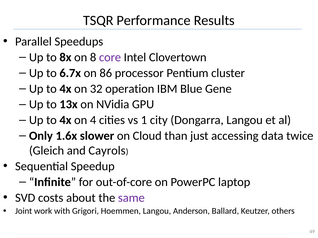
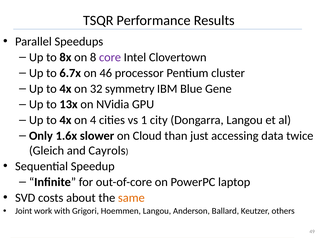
86: 86 -> 46
operation: operation -> symmetry
same colour: purple -> orange
